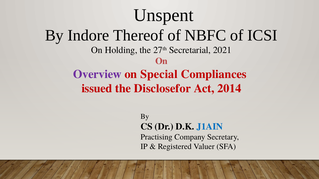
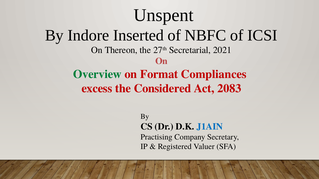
Thereof: Thereof -> Inserted
Holding: Holding -> Thereon
Overview colour: purple -> green
Special: Special -> Format
issued: issued -> excess
Disclosefor: Disclosefor -> Considered
2014: 2014 -> 2083
